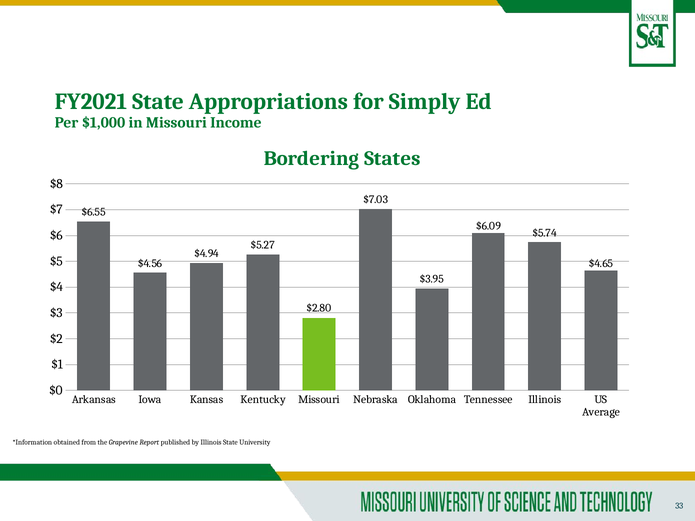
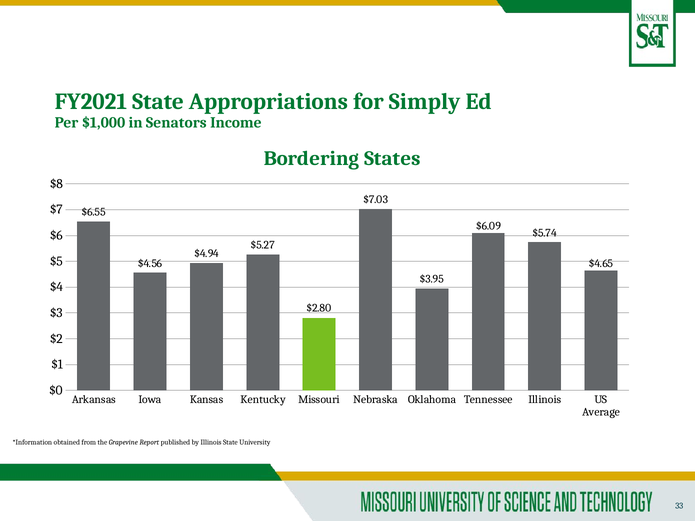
in Missouri: Missouri -> Senators
